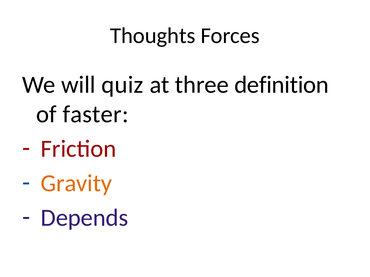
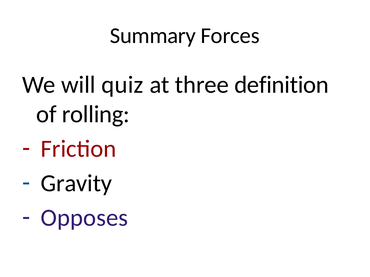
Thoughts: Thoughts -> Summary
faster: faster -> rolling
Gravity colour: orange -> black
Depends: Depends -> Opposes
